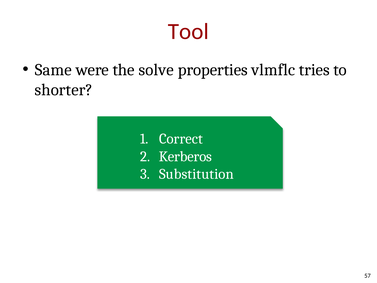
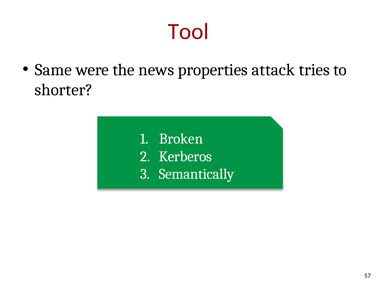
solve: solve -> news
vlmflc: vlmflc -> attack
Correct: Correct -> Broken
Substitution: Substitution -> Semantically
